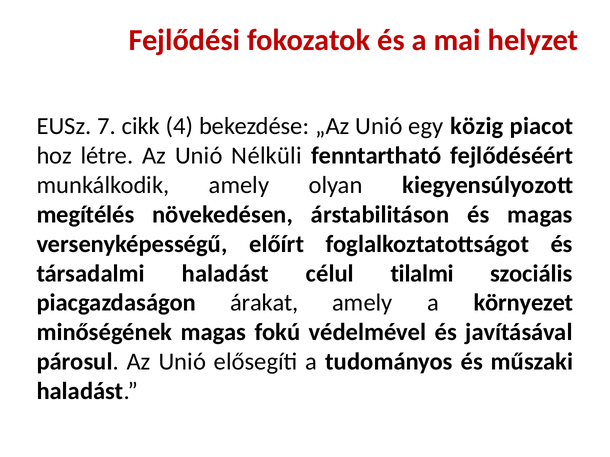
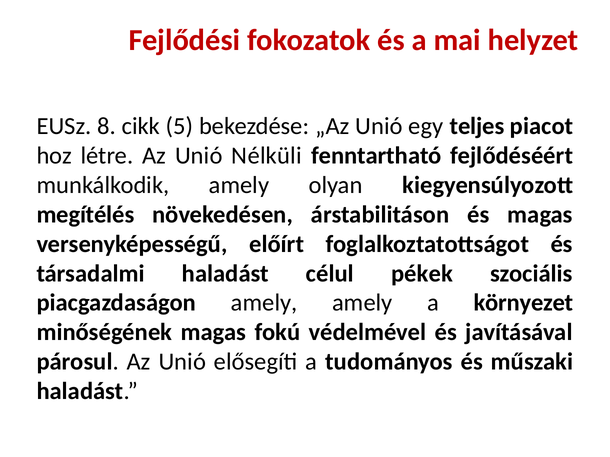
7: 7 -> 8
4: 4 -> 5
közig: közig -> teljes
tilalmi: tilalmi -> pékek
piacgazdaságon árakat: árakat -> amely
